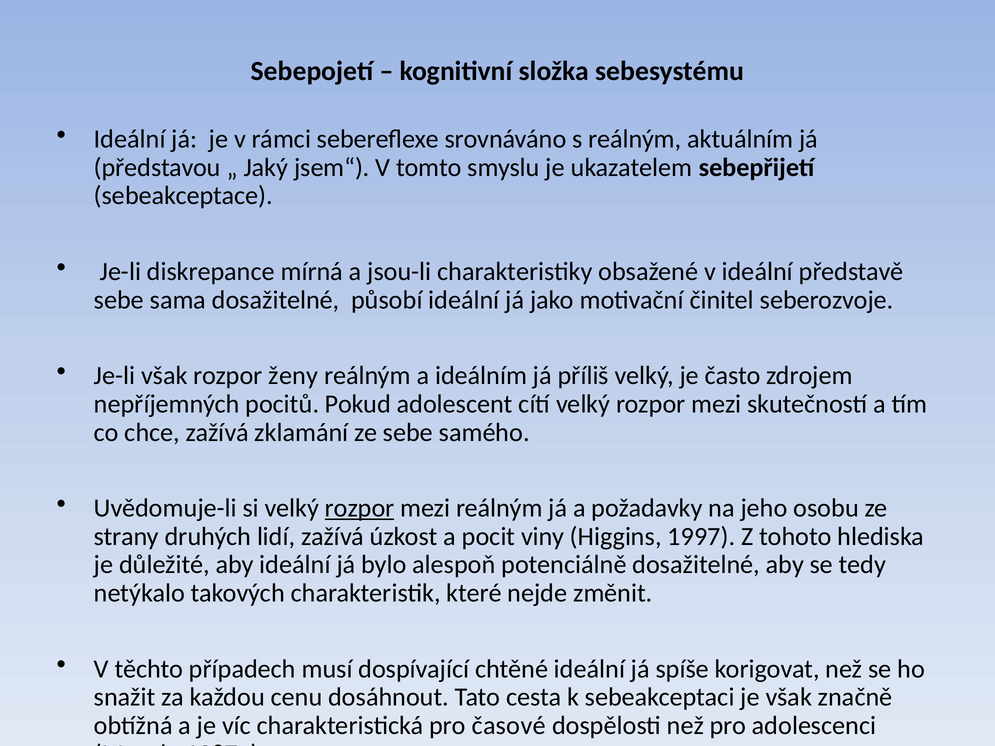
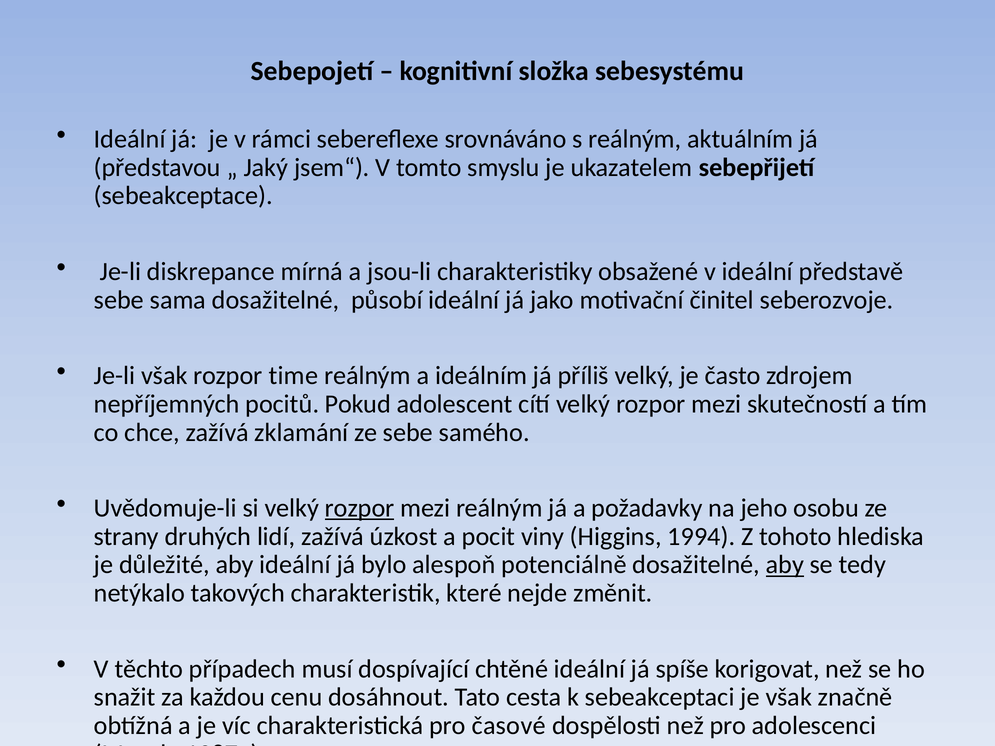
ženy: ženy -> time
1997: 1997 -> 1994
aby at (785, 565) underline: none -> present
